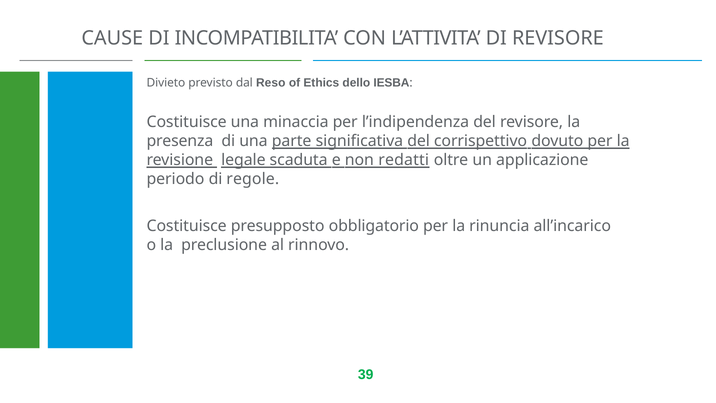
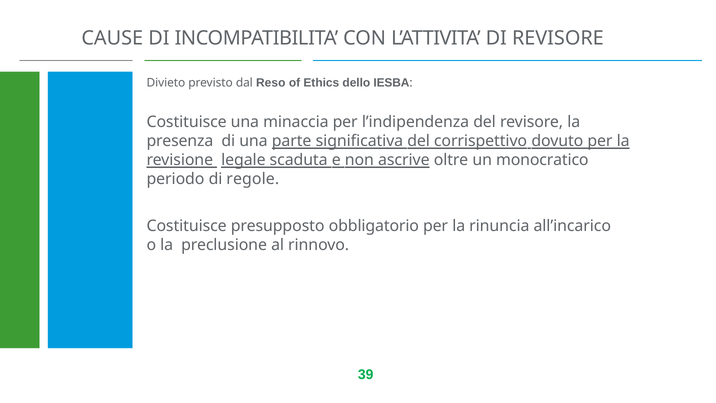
redatti: redatti -> ascrive
applicazione: applicazione -> monocratico
